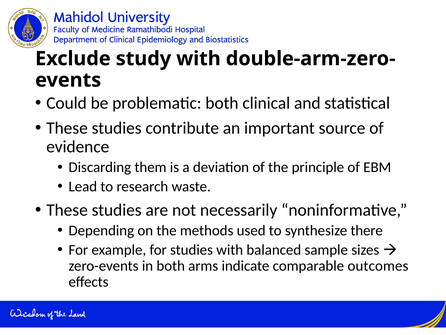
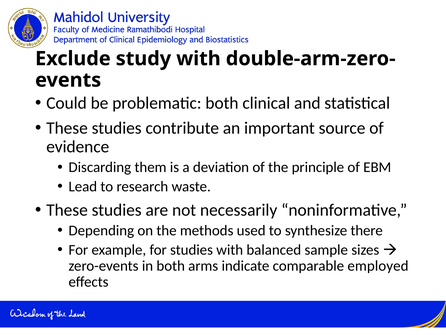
outcomes: outcomes -> employed
